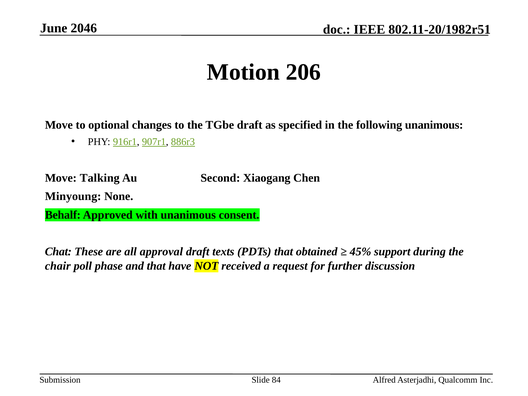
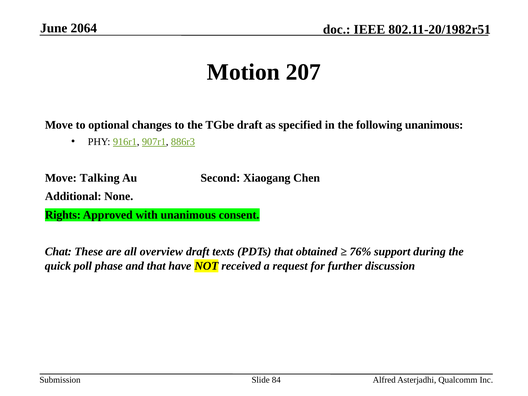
2046: 2046 -> 2064
206: 206 -> 207
Minyoung: Minyoung -> Additional
Behalf: Behalf -> Rights
approval: approval -> overview
45%: 45% -> 76%
chair: chair -> quick
